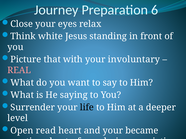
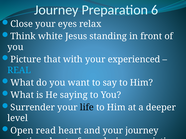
involuntary: involuntary -> experienced
REAL colour: pink -> light blue
your became: became -> journey
